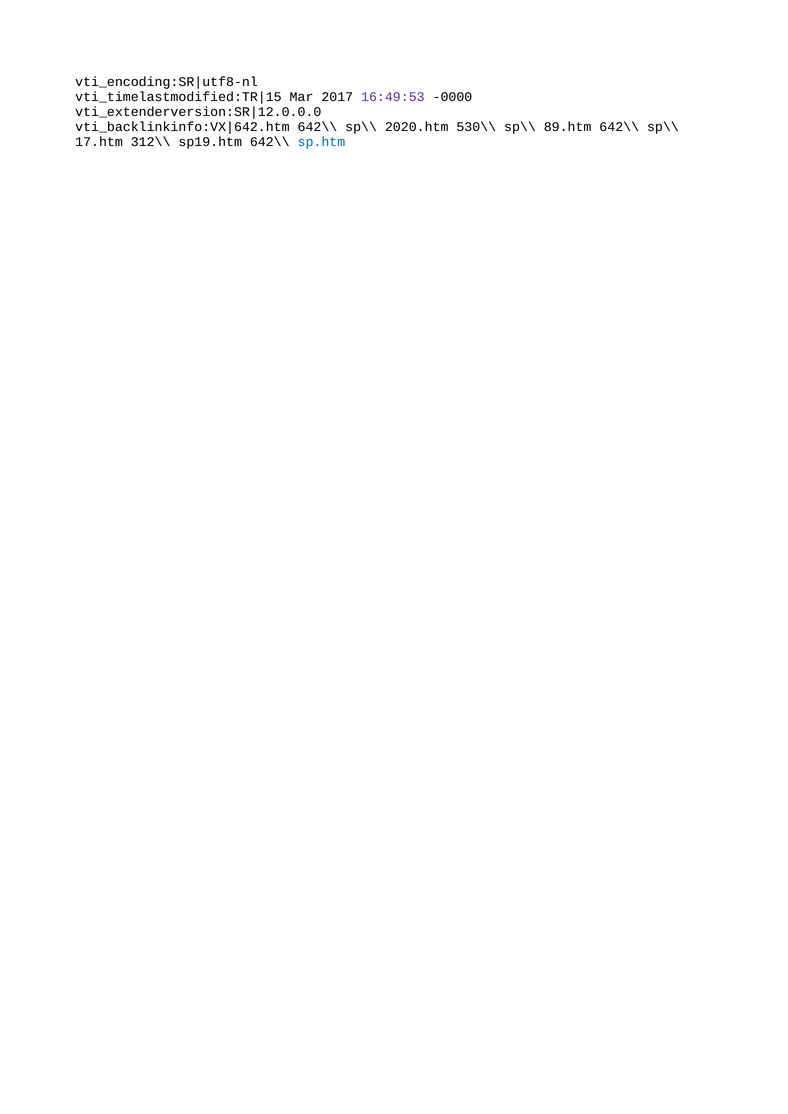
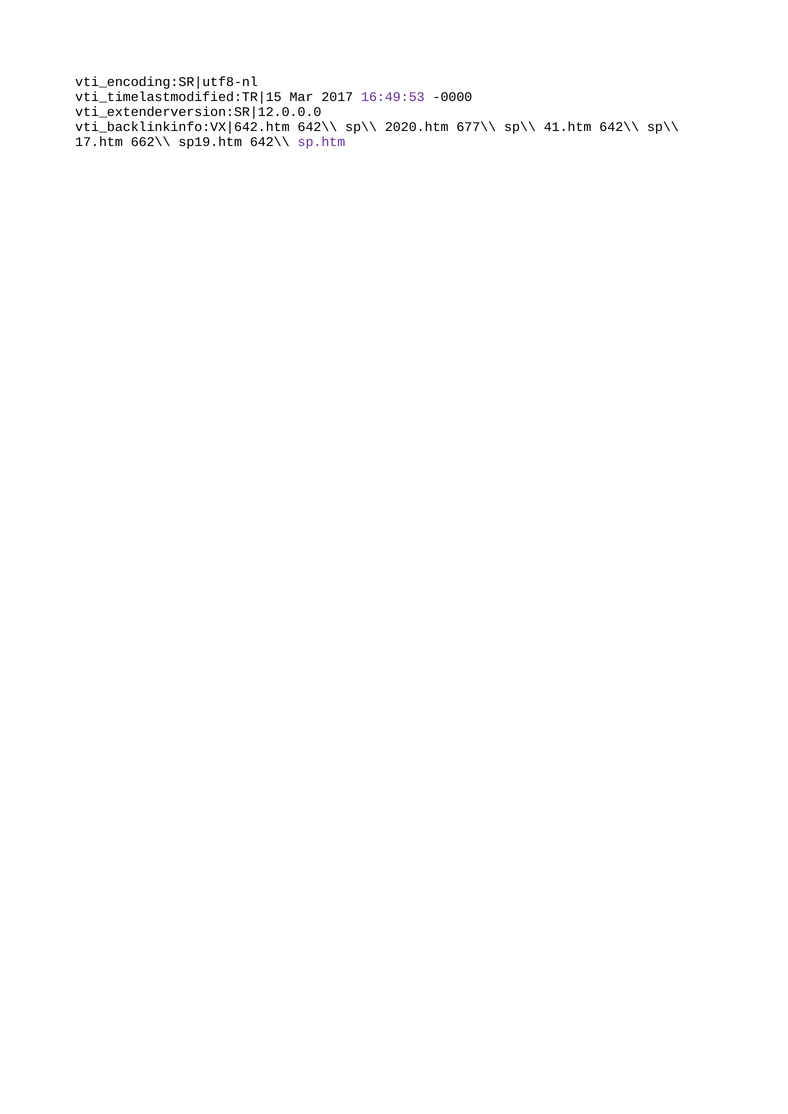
530\\: 530\\ -> 677\\
89.htm: 89.htm -> 41.htm
312\\: 312\\ -> 662\\
sp.htm colour: blue -> purple
